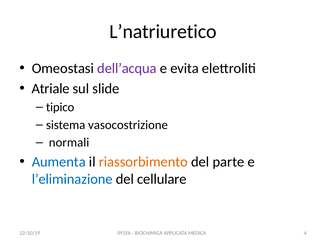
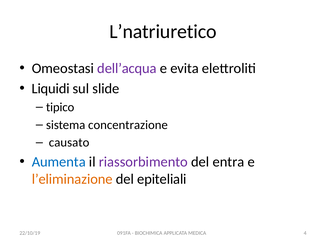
Atriale: Atriale -> Liquidi
vasocostrizione: vasocostrizione -> concentrazione
normali: normali -> causato
riassorbimento colour: orange -> purple
parte: parte -> entra
l’eliminazione colour: blue -> orange
cellulare: cellulare -> epiteliali
